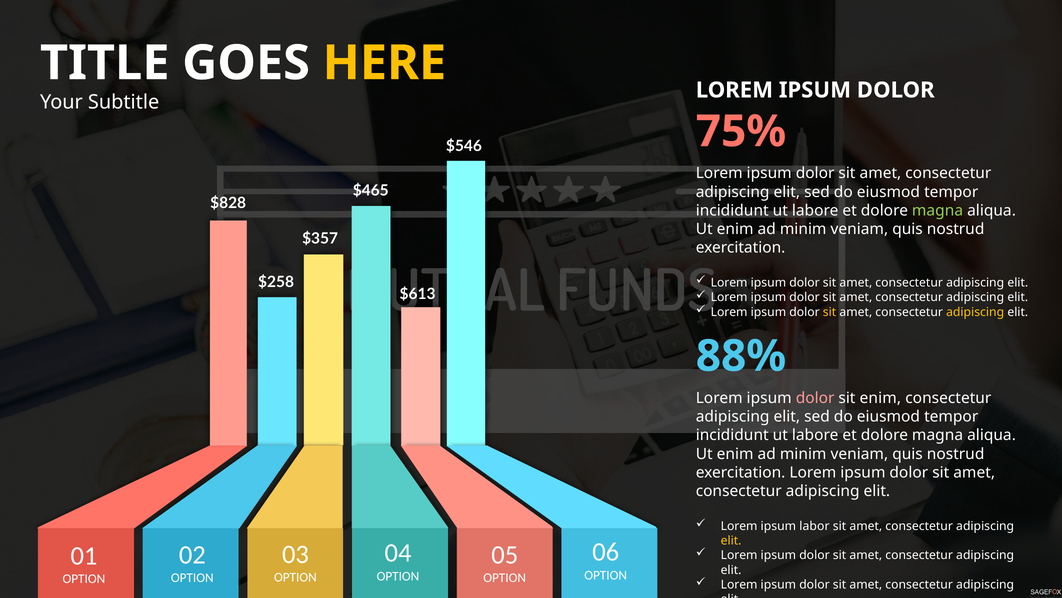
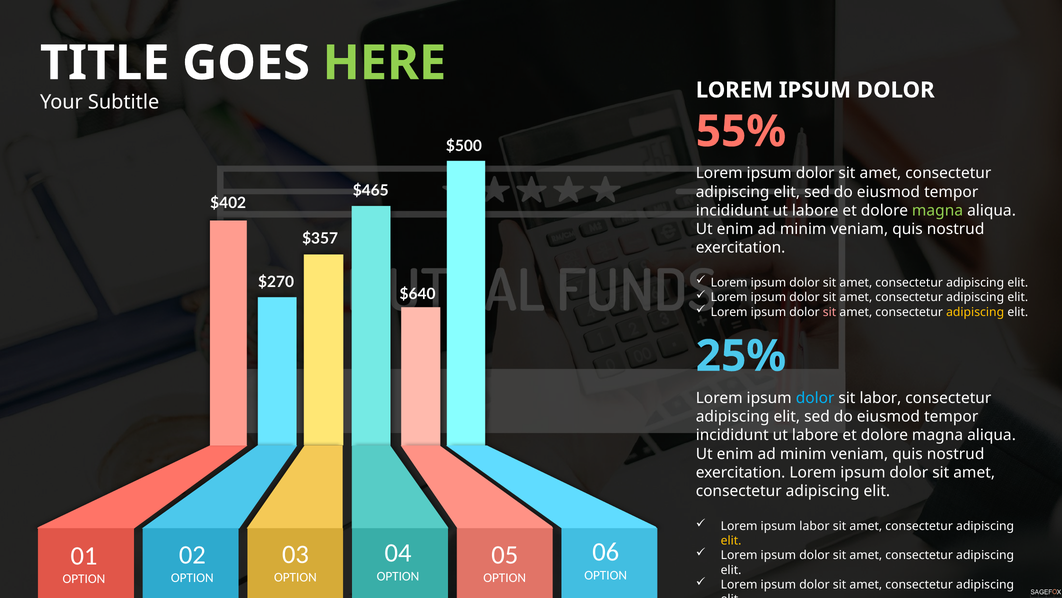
HERE colour: yellow -> light green
75%: 75% -> 55%
$546: $546 -> $500
$828: $828 -> $402
$258: $258 -> $270
$613: $613 -> $640
sit at (830, 312) colour: yellow -> pink
88%: 88% -> 25%
dolor at (815, 398) colour: pink -> light blue
sit enim: enim -> labor
